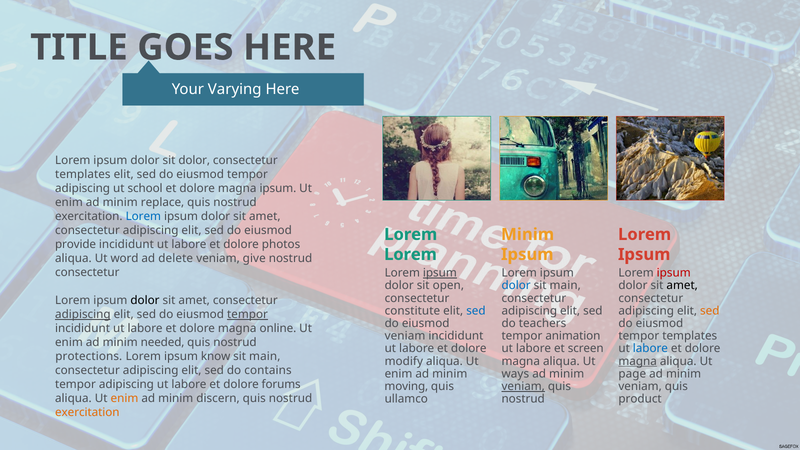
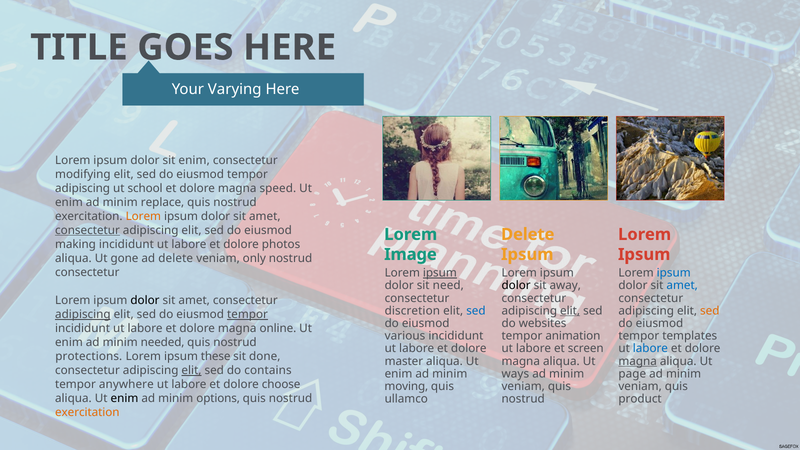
sit dolor: dolor -> enim
templates at (83, 174): templates -> modifying
magna ipsum: ipsum -> speed
Lorem at (143, 216) colour: blue -> orange
consectetur at (87, 230) underline: none -> present
Minim at (528, 234): Minim -> Delete
provide: provide -> making
Lorem at (410, 254): Lorem -> Image
word: word -> gone
give: give -> only
ipsum at (674, 273) colour: red -> blue
open: open -> need
dolor at (516, 286) colour: blue -> black
main at (565, 286): main -> away
amet at (682, 286) colour: black -> blue
constitute: constitute -> discretion
elit at (570, 311) underline: none -> present
teachers: teachers -> websites
veniam at (405, 336): veniam -> various
know: know -> these
main at (265, 356): main -> done
modify: modify -> master
elit at (191, 370) underline: none -> present
adipiscing at (126, 384): adipiscing -> anywhere
forums: forums -> choose
veniam at (523, 386) underline: present -> none
enim at (124, 398) colour: orange -> black
discern: discern -> options
